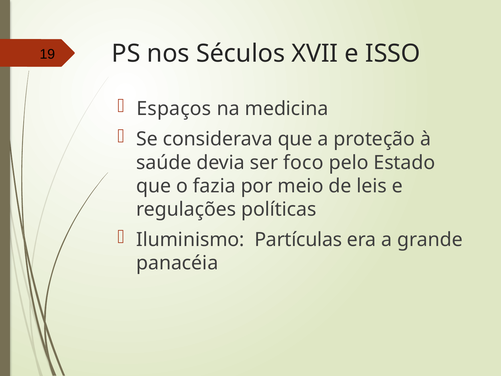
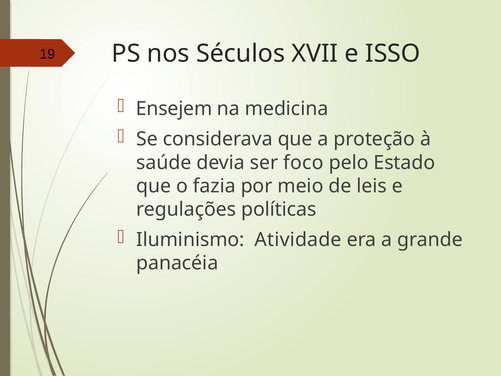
Espaços: Espaços -> Ensejem
Partículas: Partículas -> Atividade
